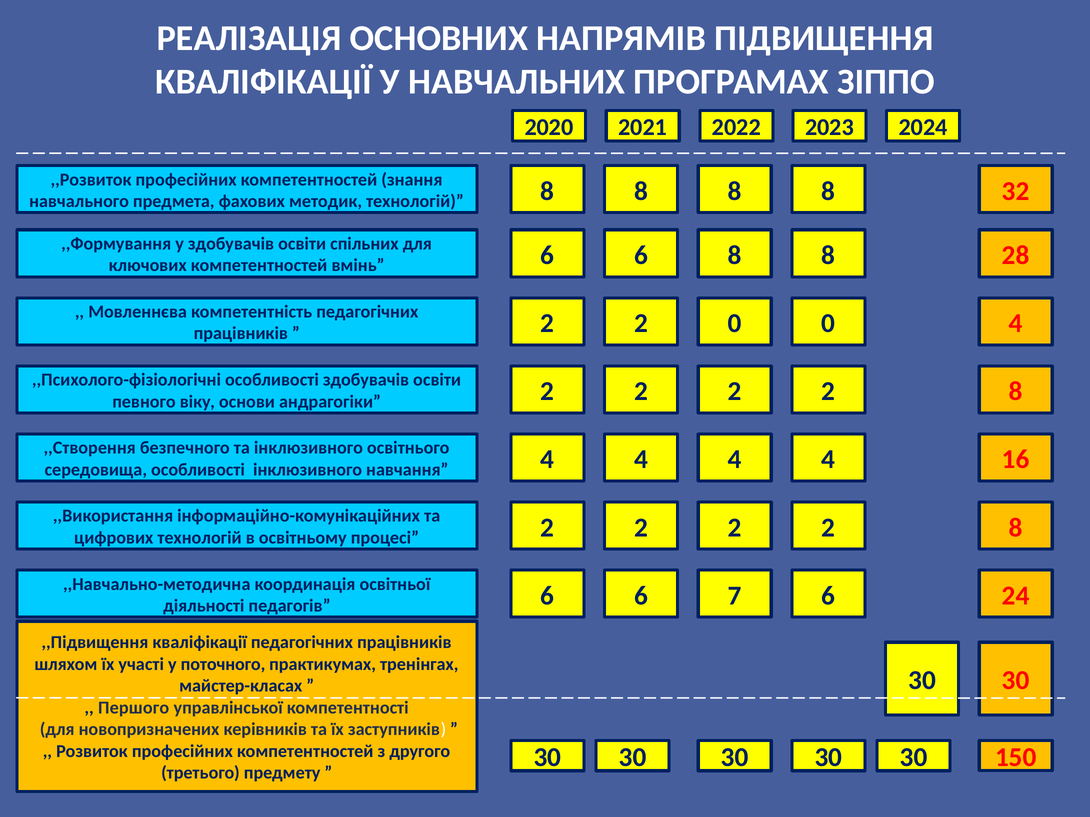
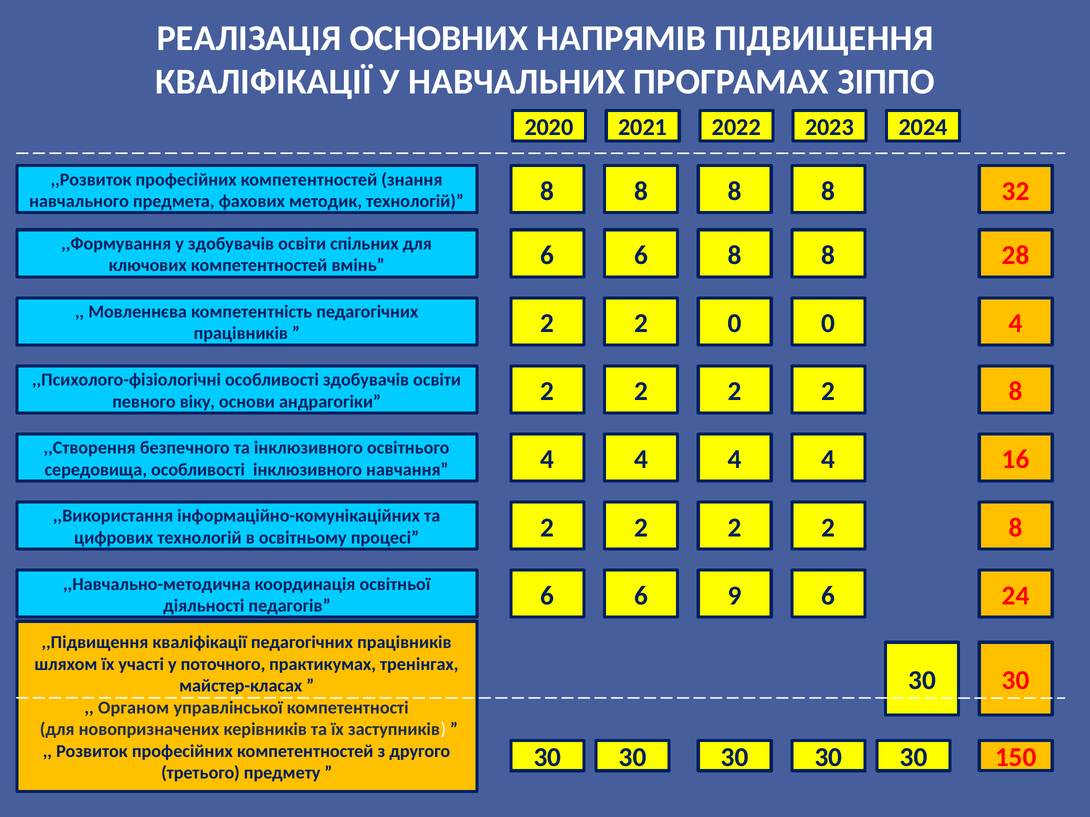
7: 7 -> 9
Першого: Першого -> Органом
